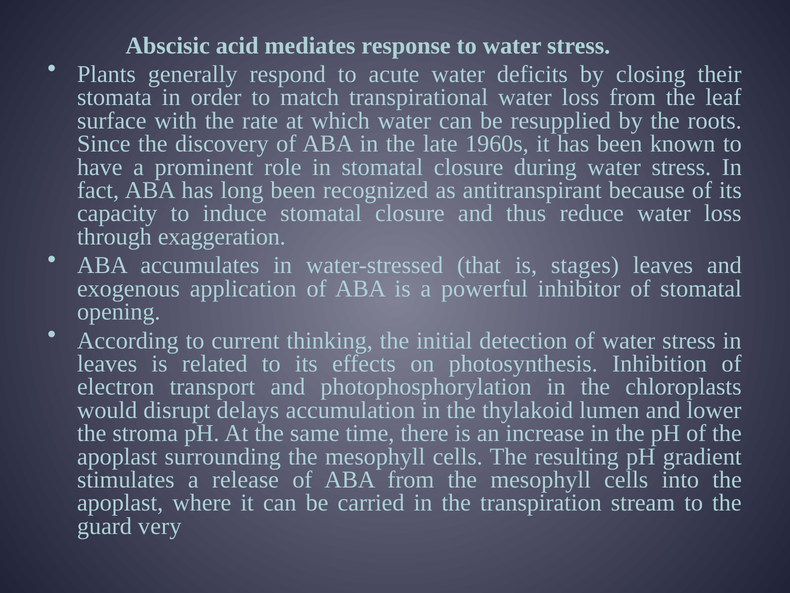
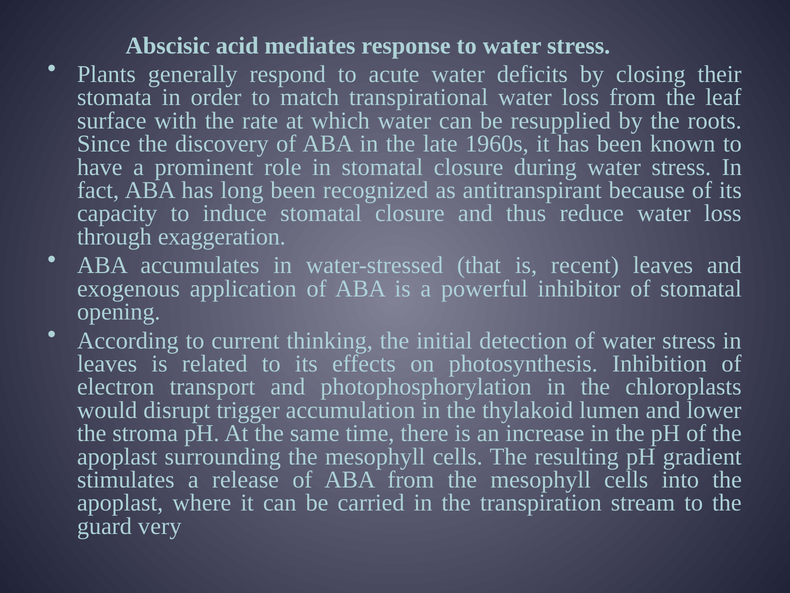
stages: stages -> recent
delays: delays -> trigger
